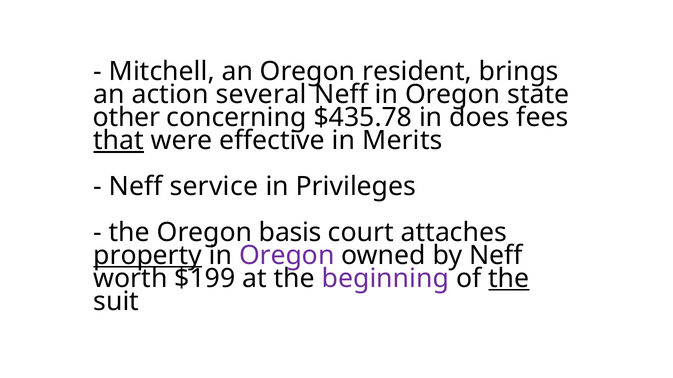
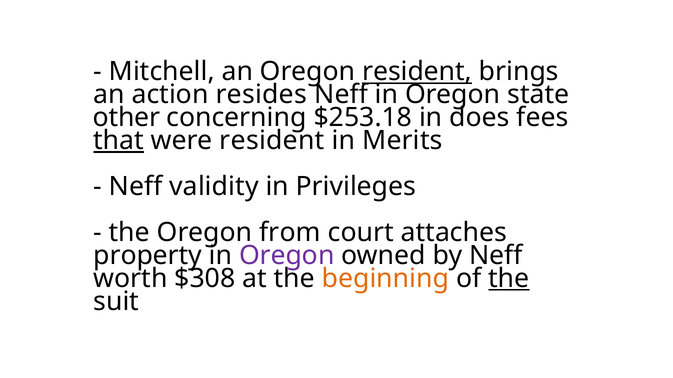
resident at (417, 72) underline: none -> present
several: several -> resides
$435.78: $435.78 -> $253.18
were effective: effective -> resident
service: service -> validity
basis: basis -> from
property underline: present -> none
$199: $199 -> $308
beginning colour: purple -> orange
